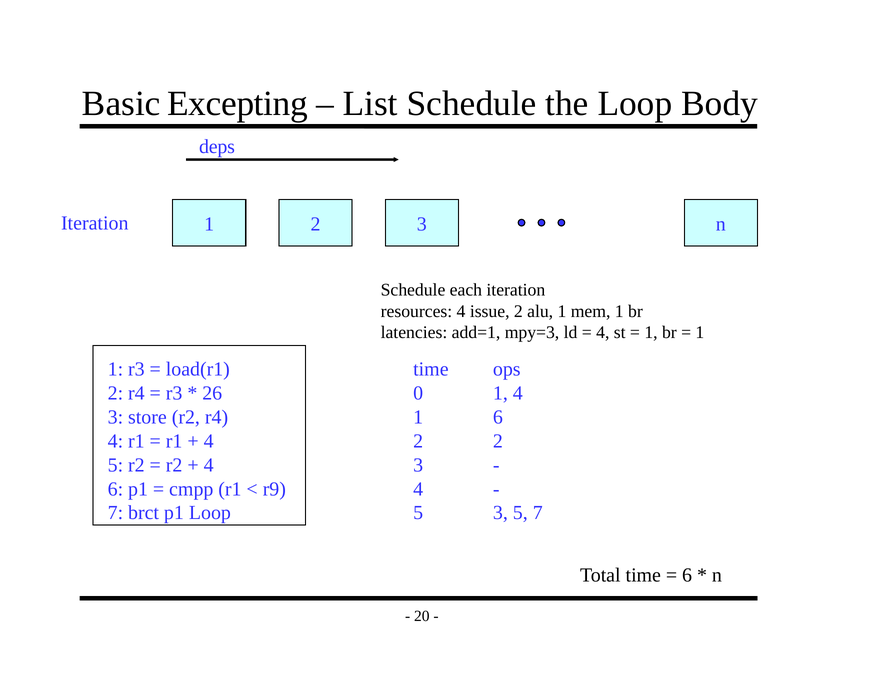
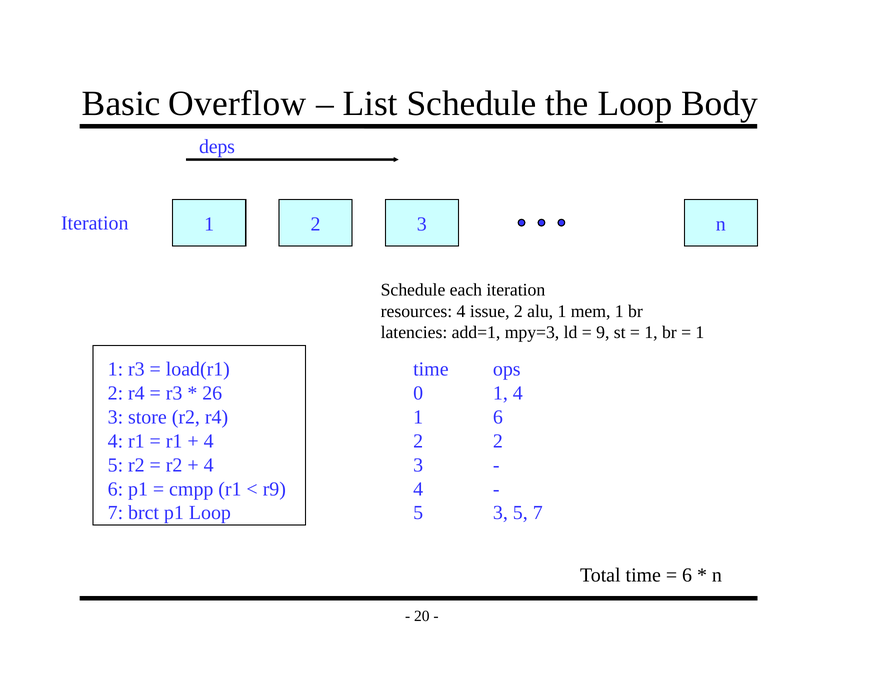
Excepting: Excepting -> Overflow
4 at (603, 332): 4 -> 9
